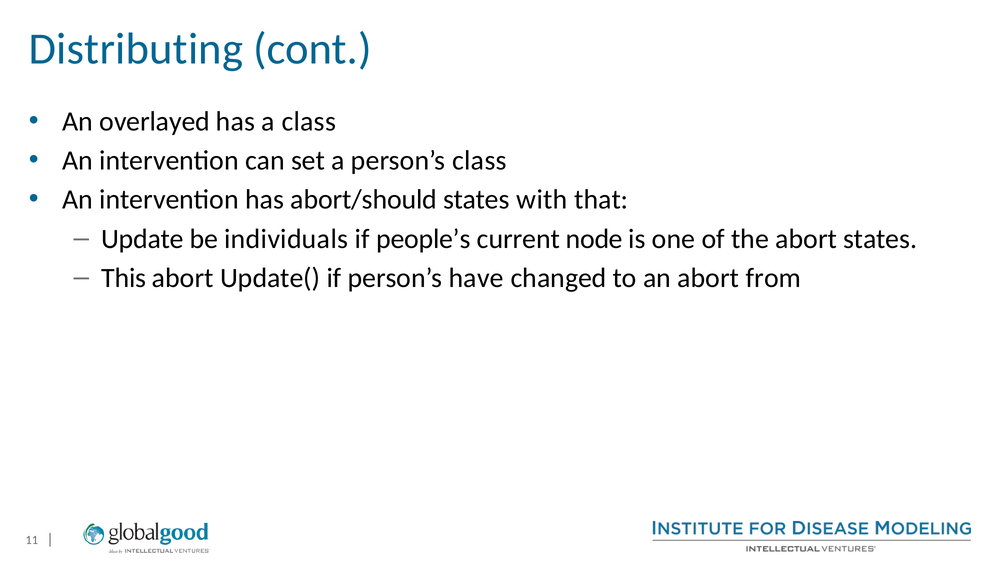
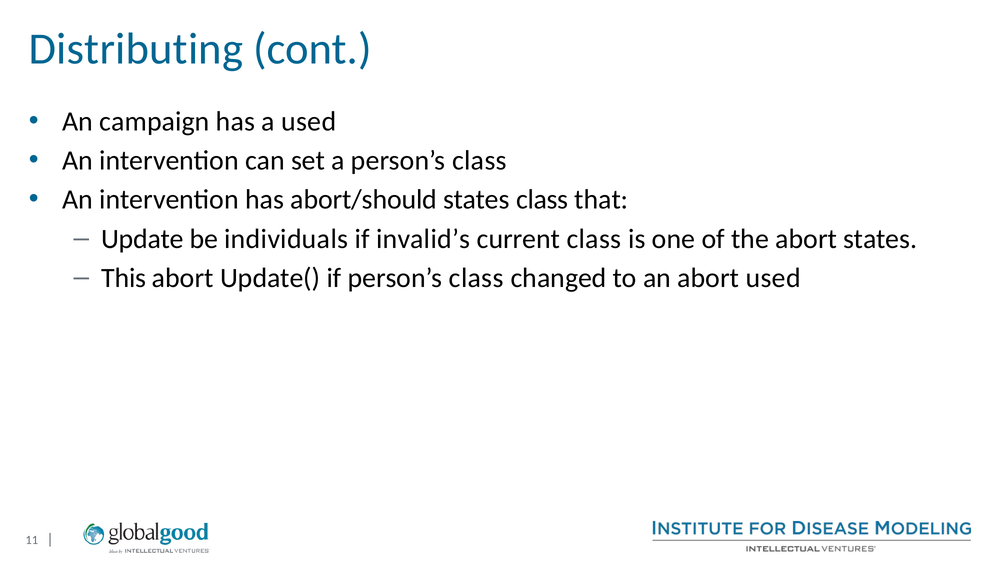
overlayed: overlayed -> campaign
a class: class -> used
states with: with -> class
people’s: people’s -> invalid’s
current node: node -> class
if person’s have: have -> class
abort from: from -> used
